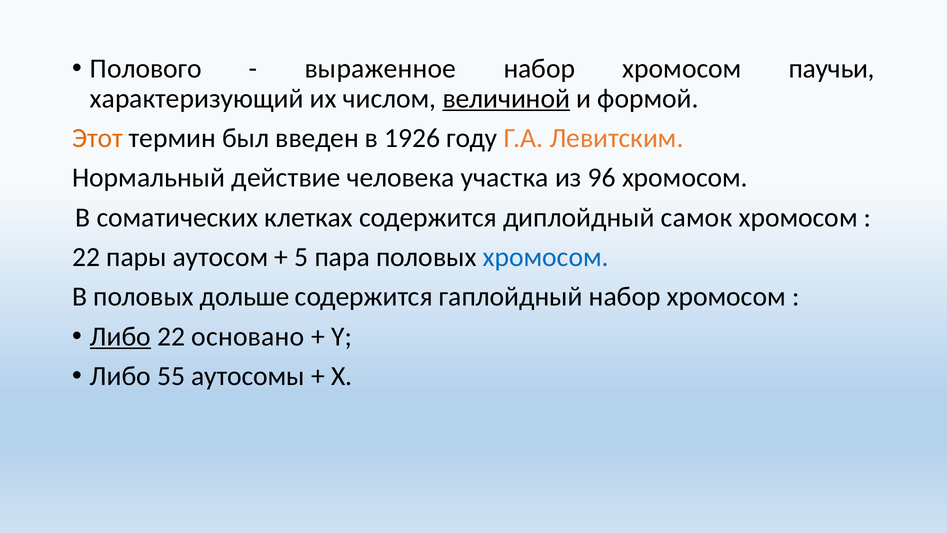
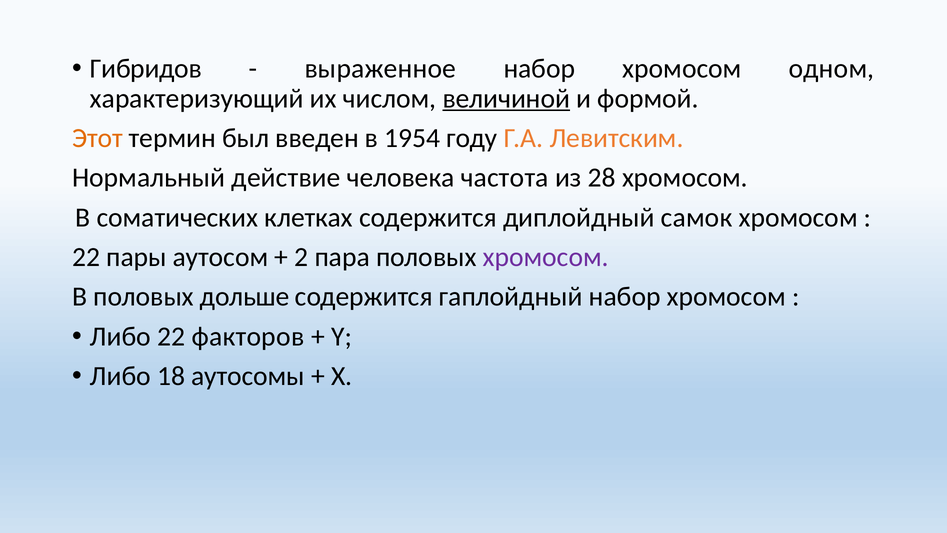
Полового: Полового -> Гибридов
паучьи: паучьи -> одном
1926: 1926 -> 1954
участка: участка -> частота
96: 96 -> 28
5: 5 -> 2
хромосом at (546, 257) colour: blue -> purple
Либо at (120, 336) underline: present -> none
основано: основано -> факторов
55: 55 -> 18
